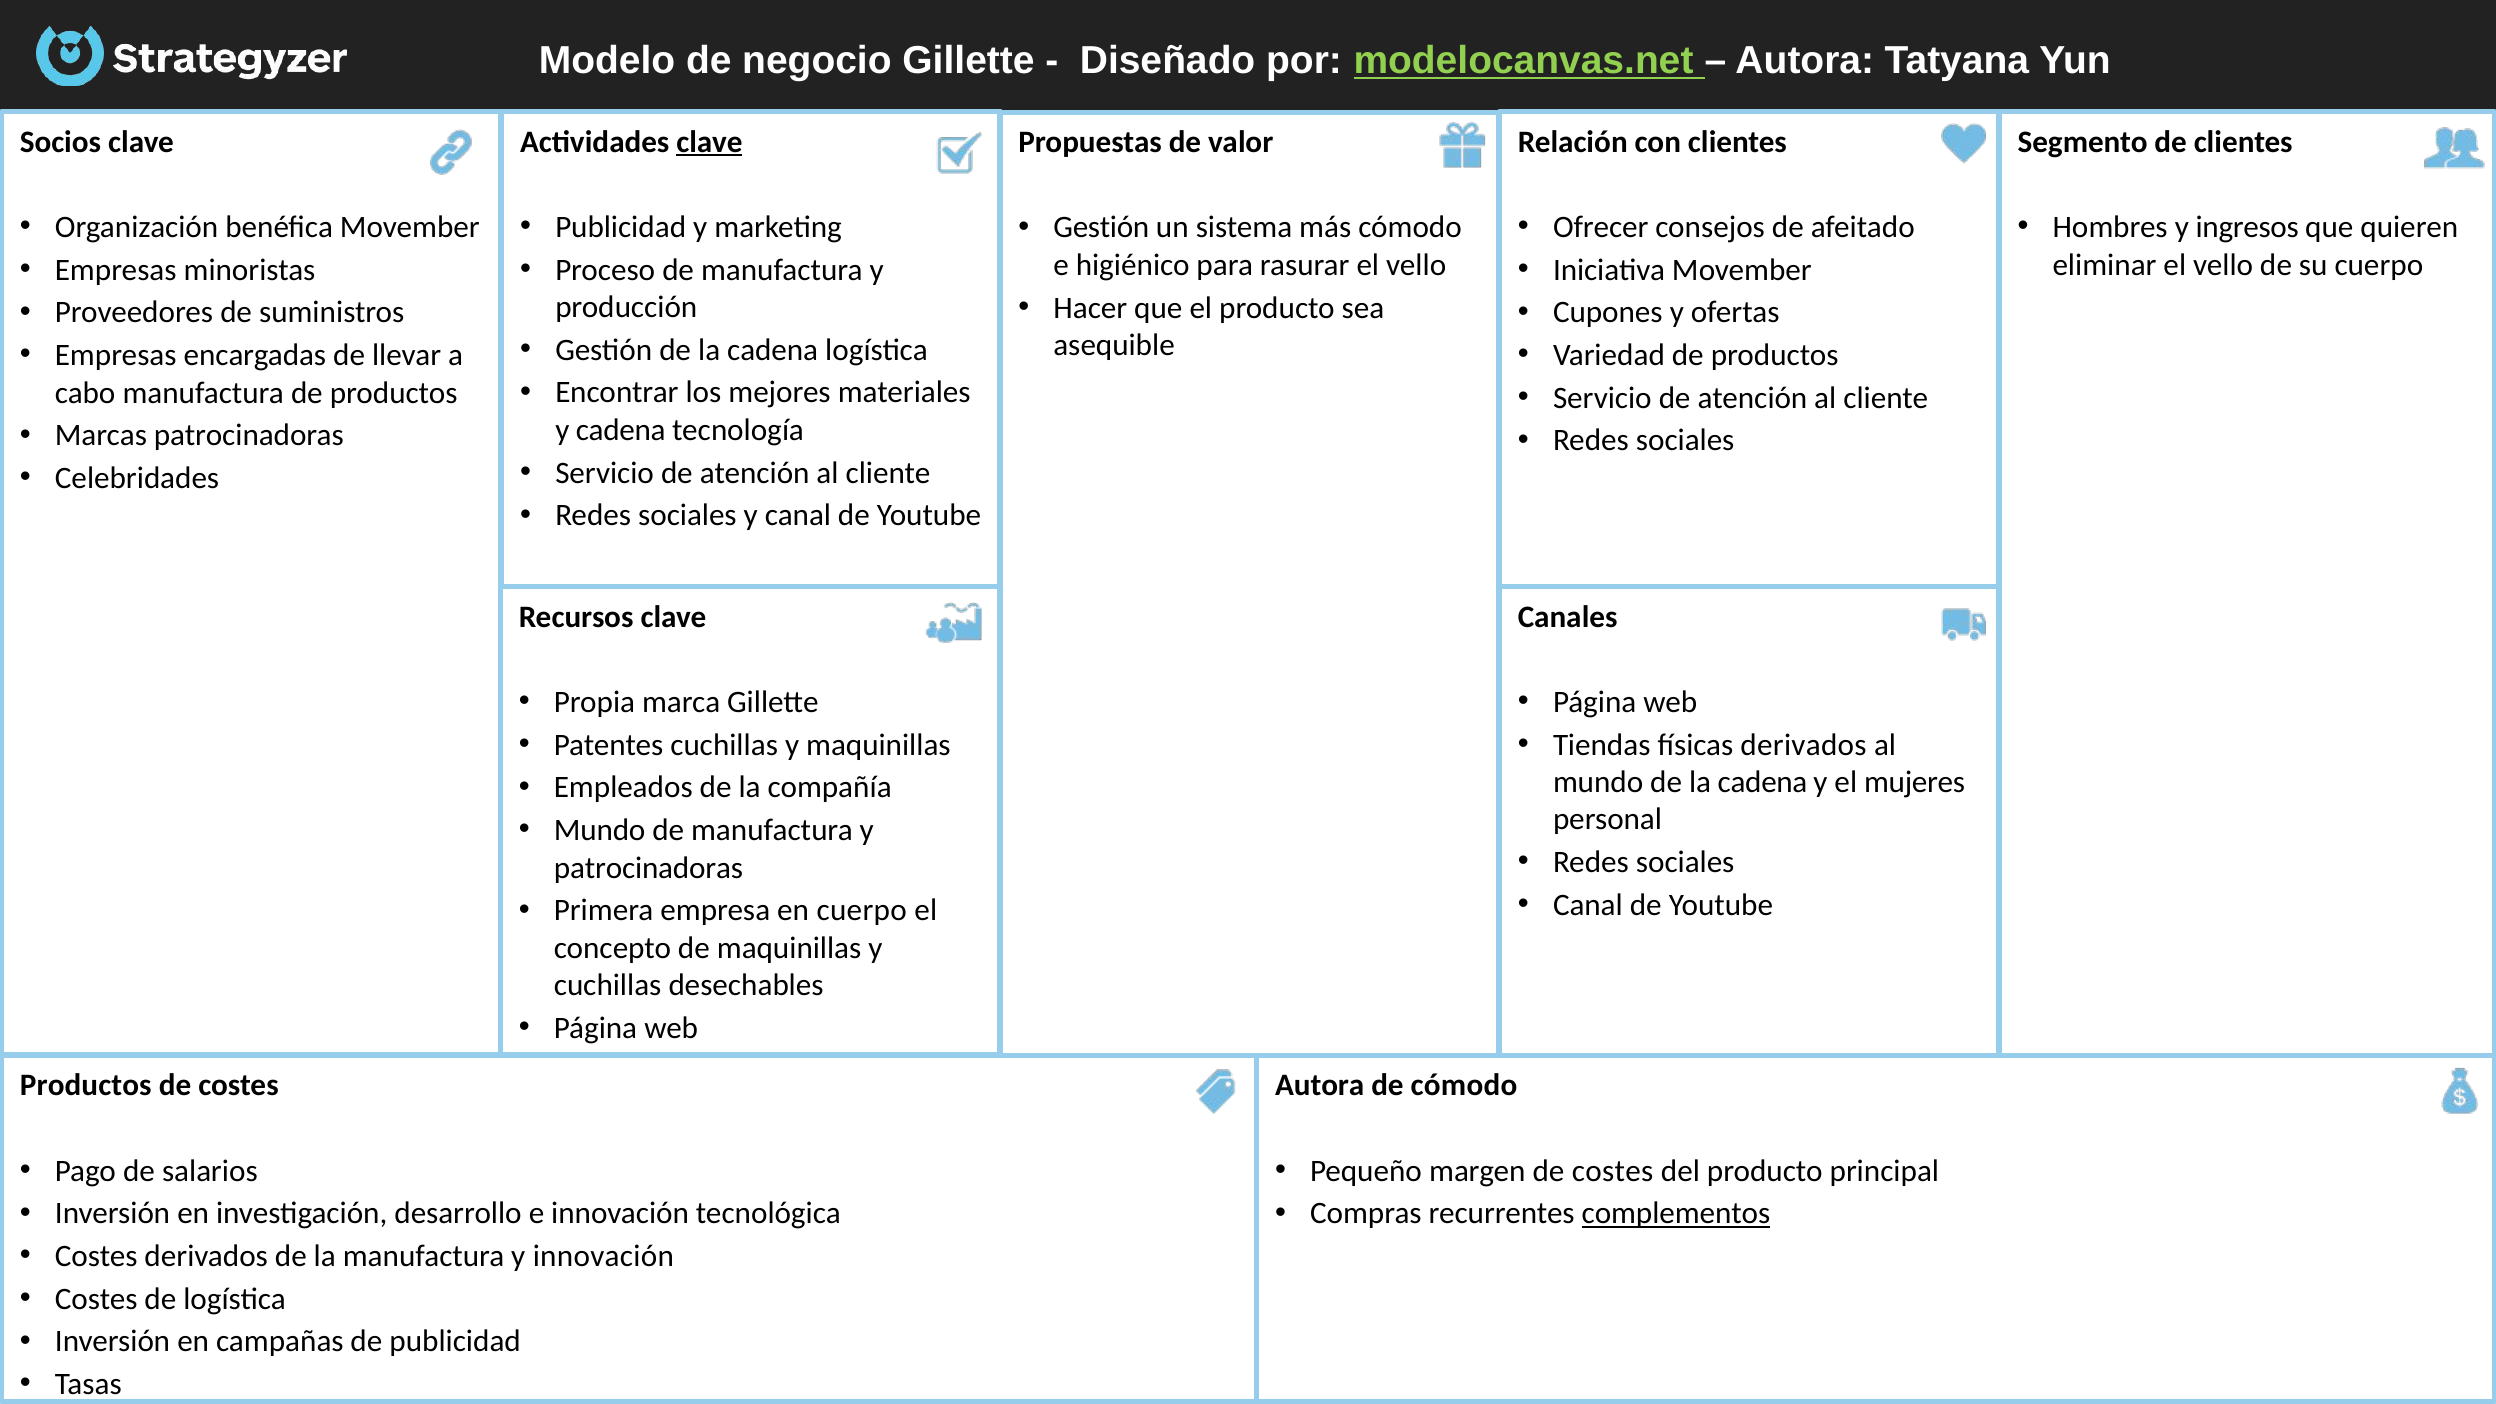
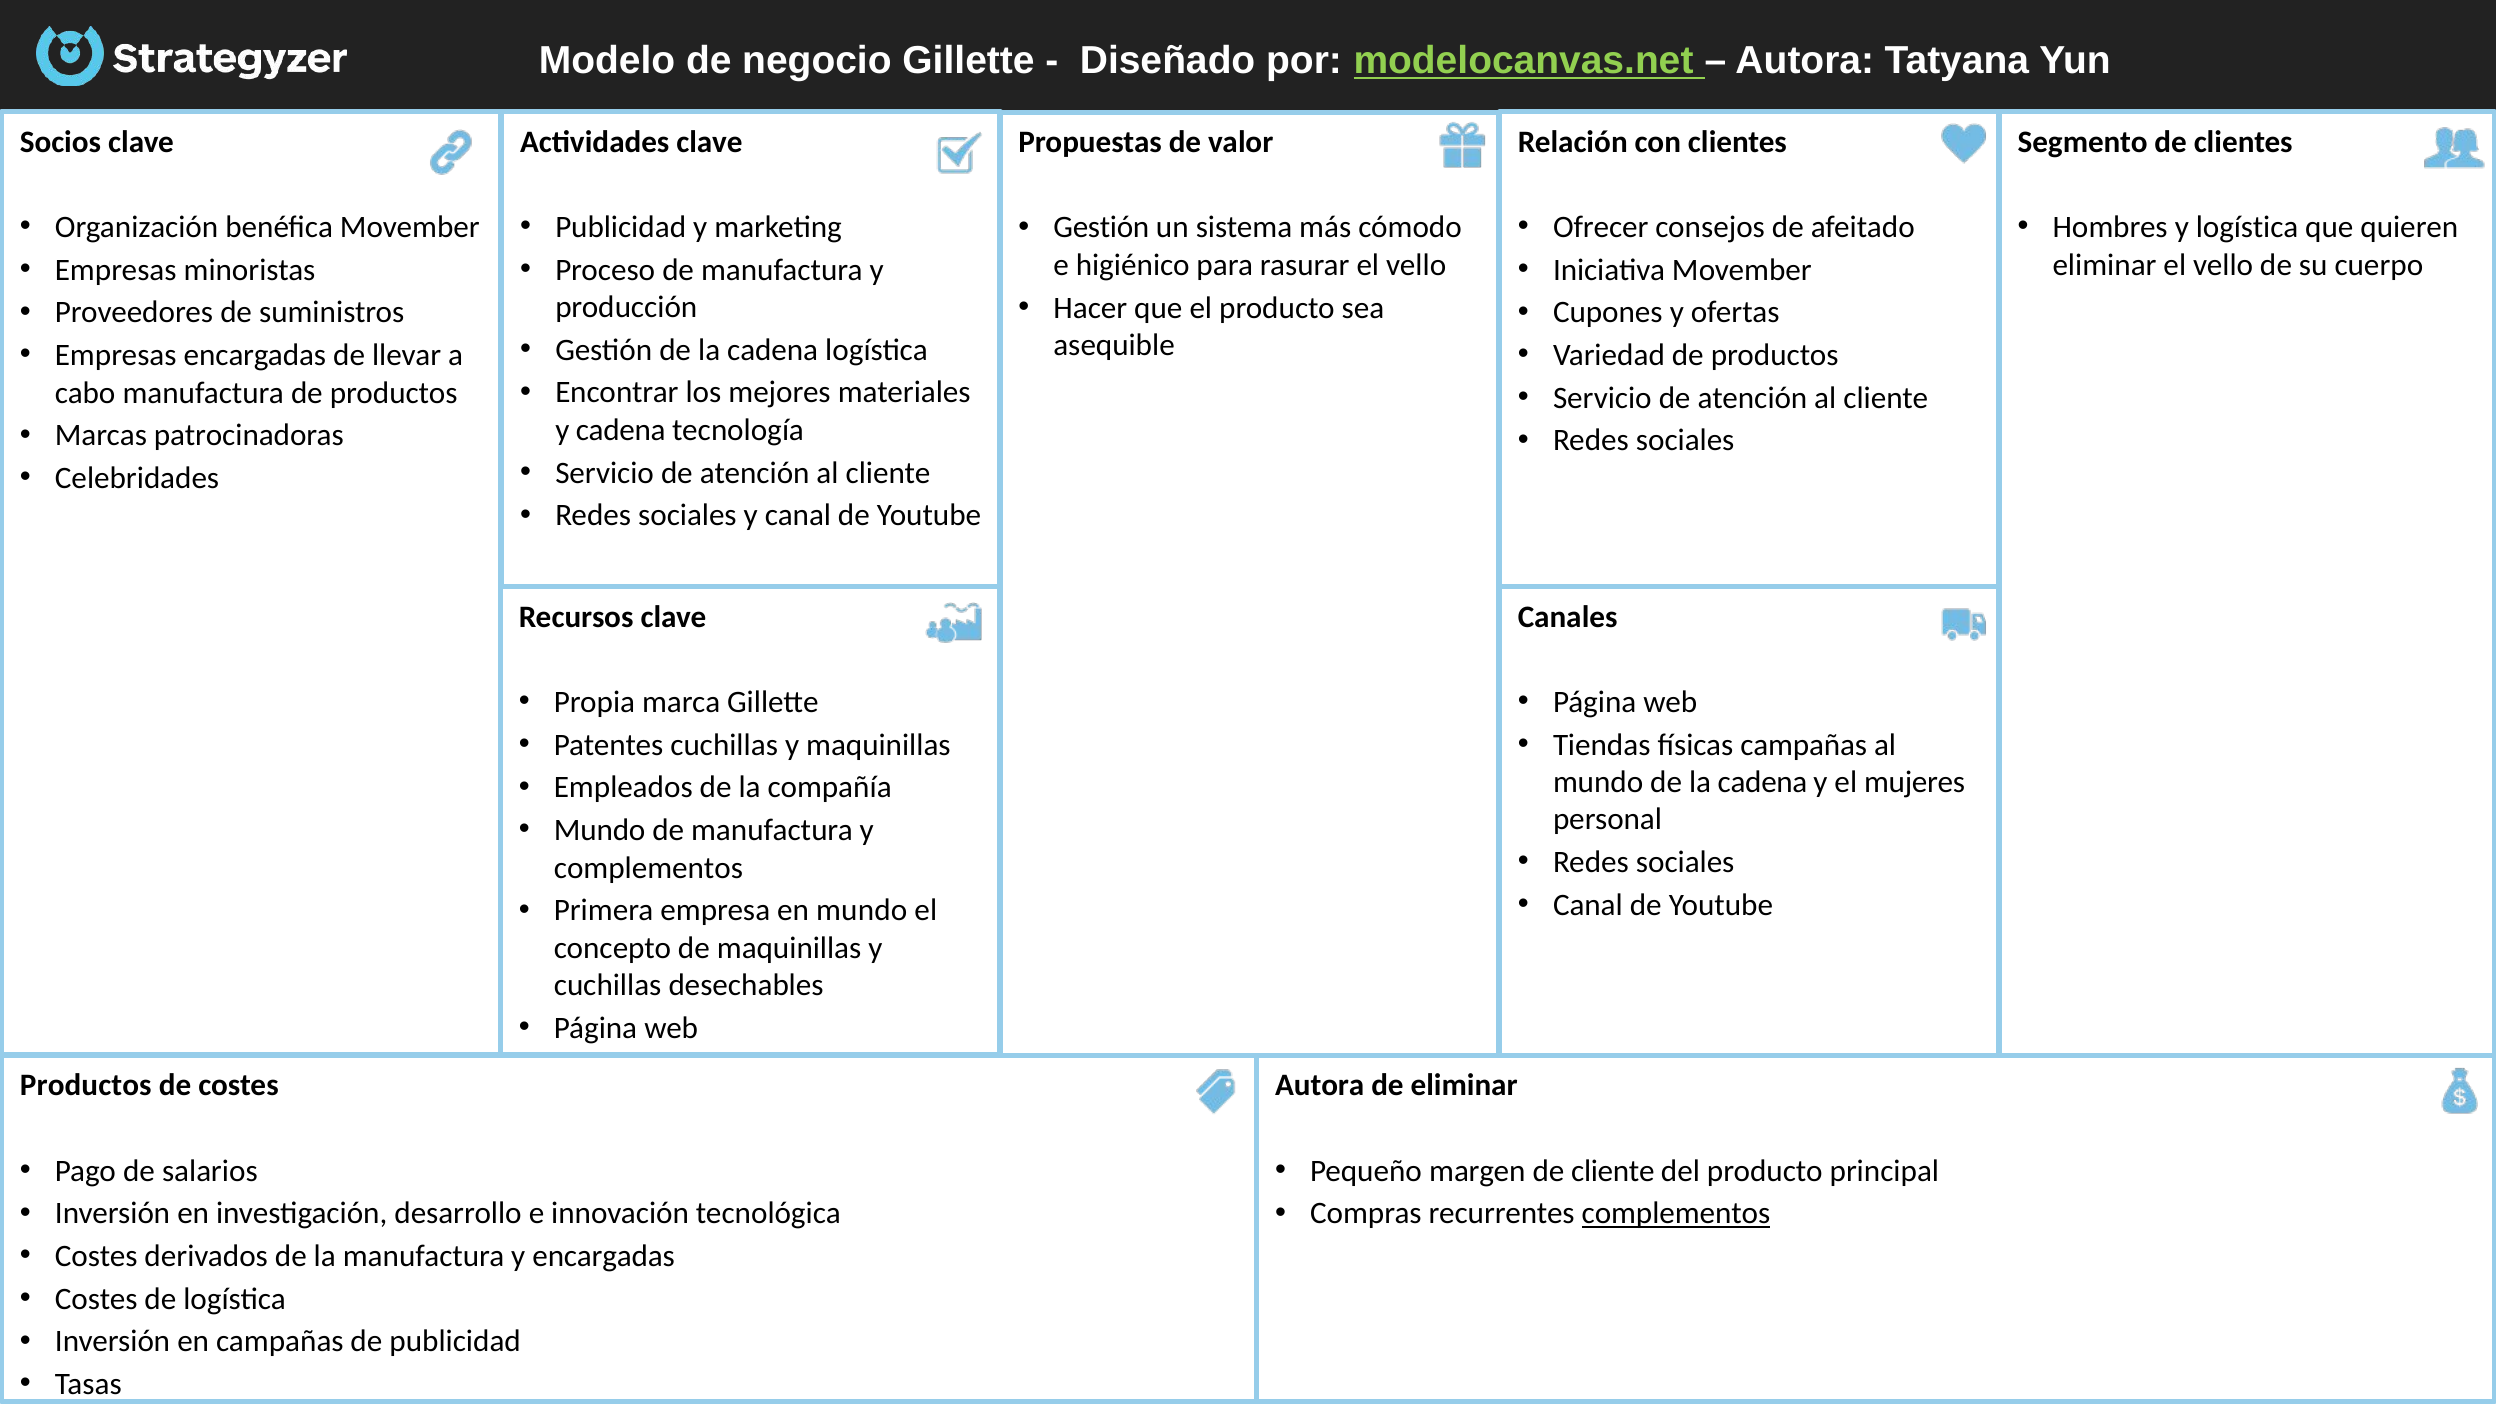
clave at (709, 142) underline: present -> none
y ingresos: ingresos -> logística
físicas derivados: derivados -> campañas
patrocinadoras at (649, 868): patrocinadoras -> complementos
en cuerpo: cuerpo -> mundo
de cómodo: cómodo -> eliminar
margen de costes: costes -> cliente
y innovación: innovación -> encargadas
